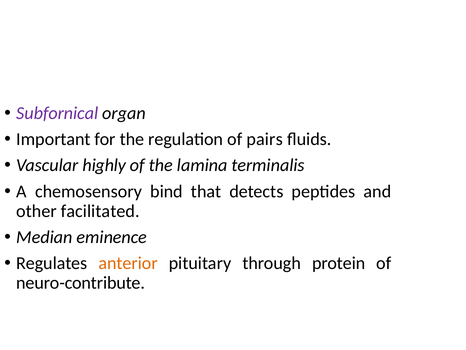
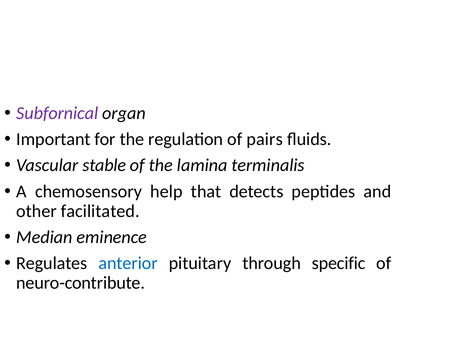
highly: highly -> stable
bind: bind -> help
anterior colour: orange -> blue
protein: protein -> specific
